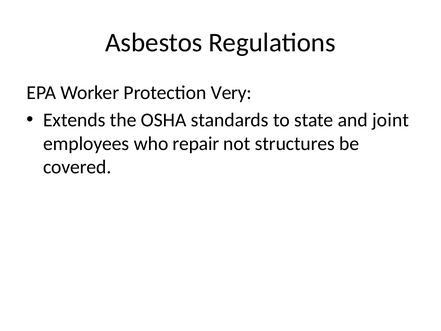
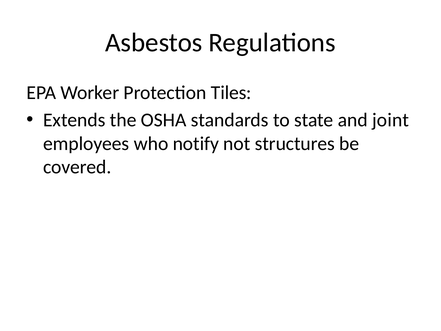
Very: Very -> Tiles
repair: repair -> notify
